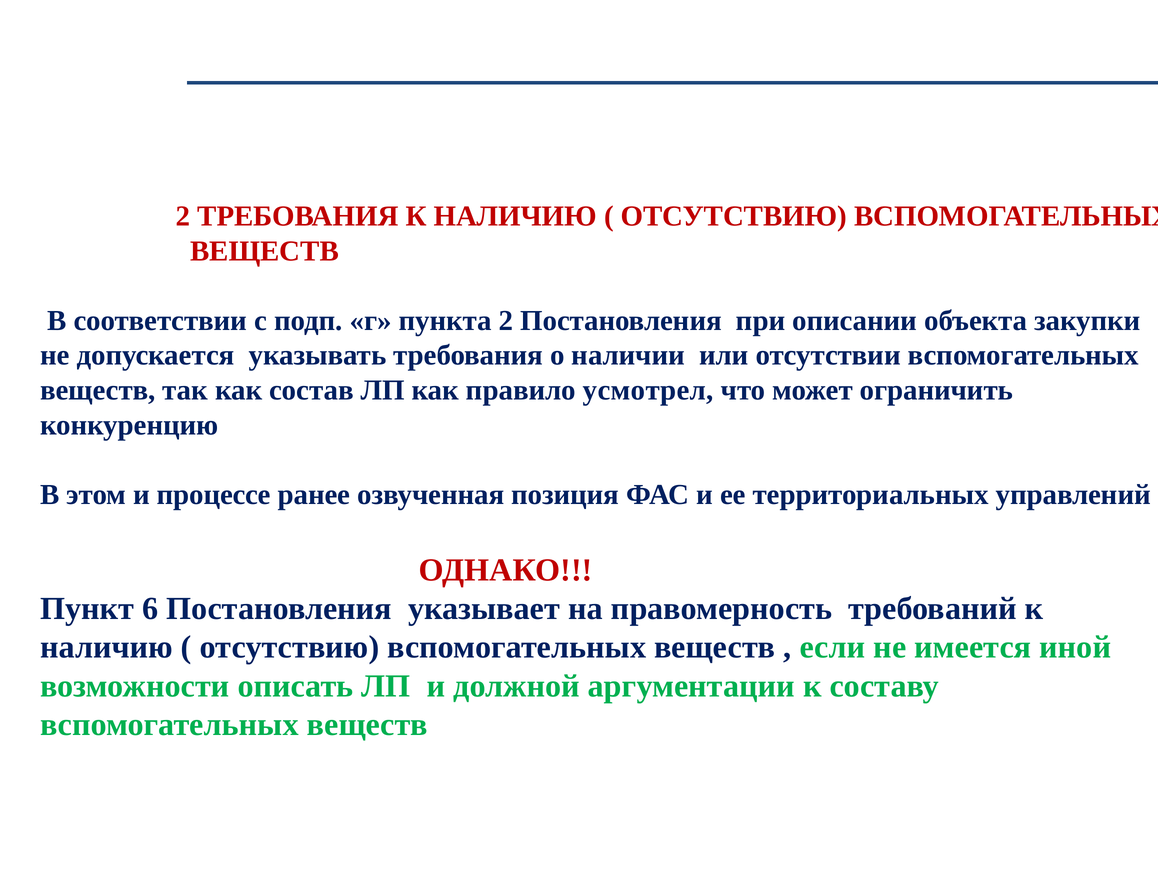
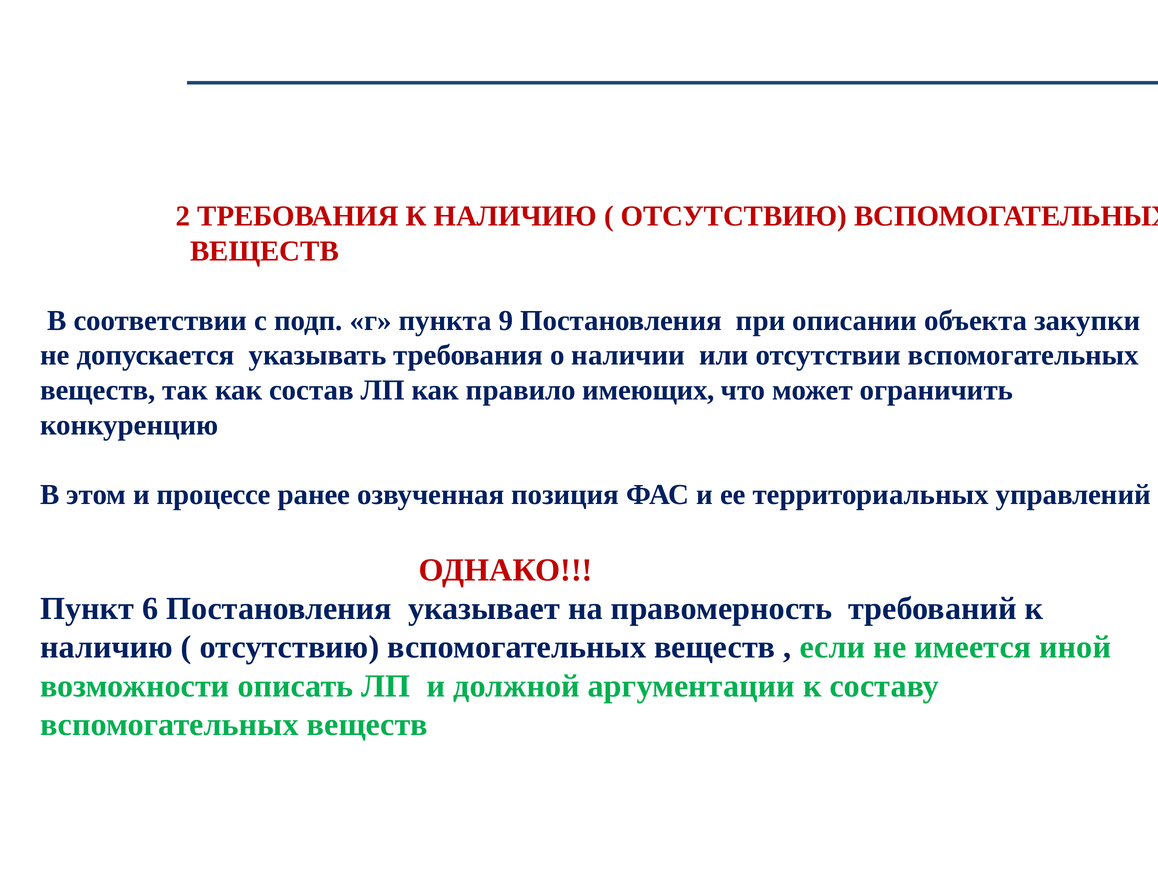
пункта 2: 2 -> 9
усмотрел: усмотрел -> имеющих
